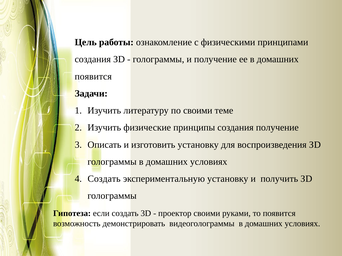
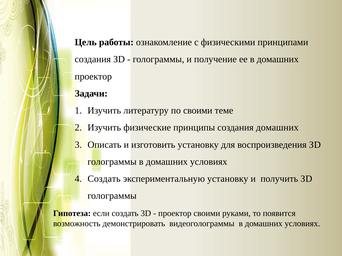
появится at (93, 77): появится -> проектор
создания получение: получение -> домашних
